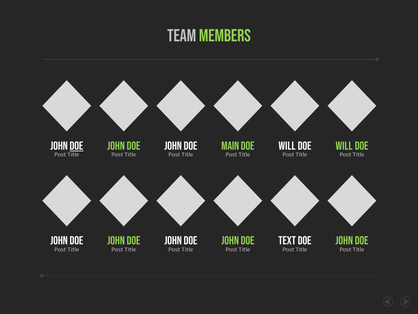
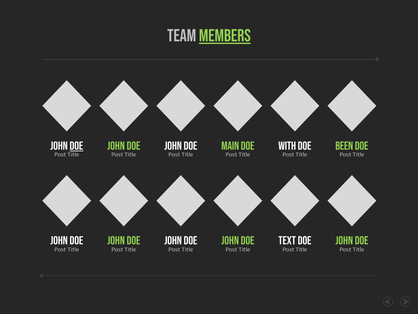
members underline: none -> present
WILL at (287, 146): WILL -> WITH
WILL at (344, 146): WILL -> BEEN
